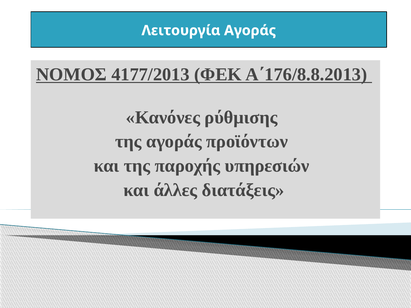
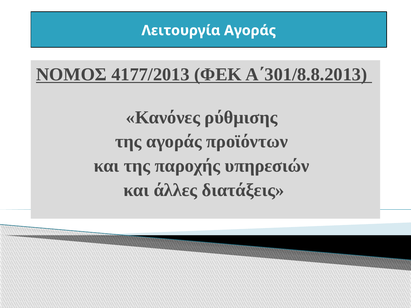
Α΄176/8.8.2013: Α΄176/8.8.2013 -> Α΄301/8.8.2013
